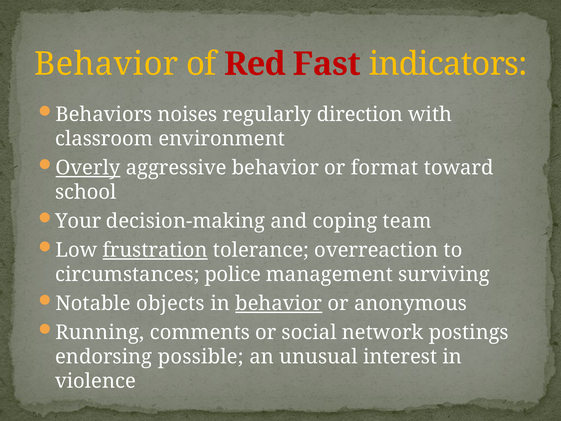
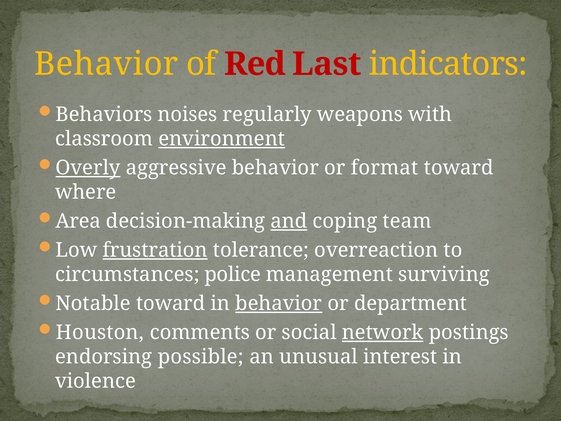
Fast: Fast -> Last
direction: direction -> weapons
environment underline: none -> present
school: school -> where
Your: Your -> Area
and underline: none -> present
Notable objects: objects -> toward
anonymous: anonymous -> department
Running: Running -> Houston
network underline: none -> present
